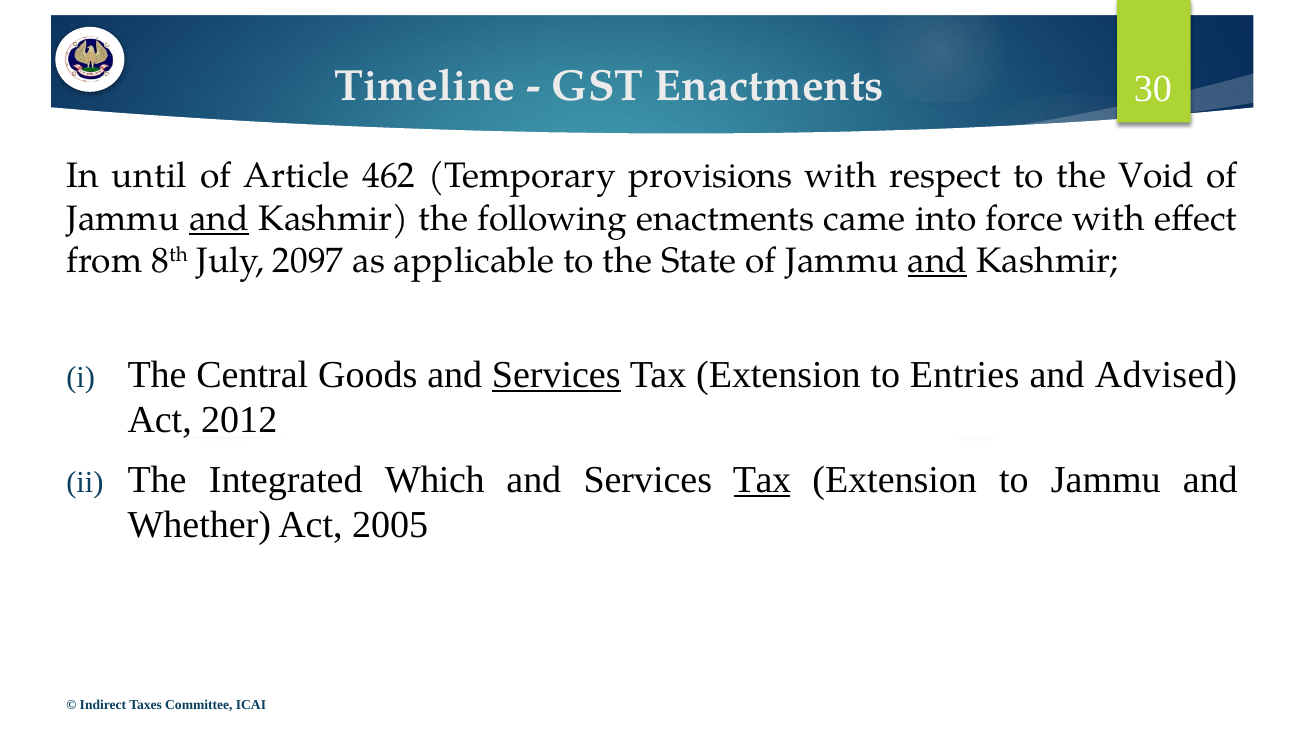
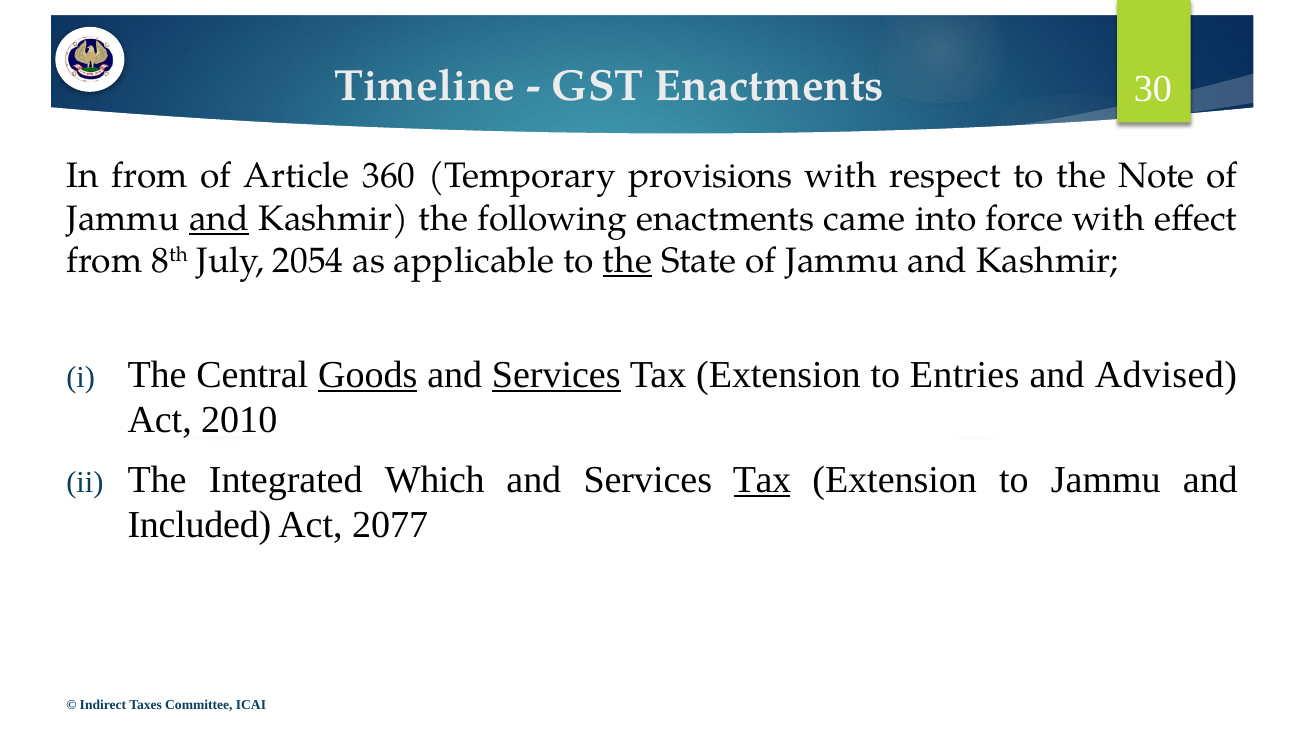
In until: until -> from
462: 462 -> 360
Void: Void -> Note
2097: 2097 -> 2054
the at (628, 261) underline: none -> present
and at (937, 261) underline: present -> none
Goods underline: none -> present
2012: 2012 -> 2010
Whether: Whether -> Included
2005: 2005 -> 2077
